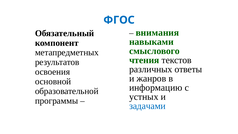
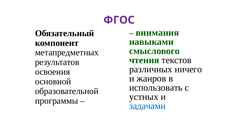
ФГОС colour: blue -> purple
ответы: ответы -> ничего
информацию: информацию -> использовать
